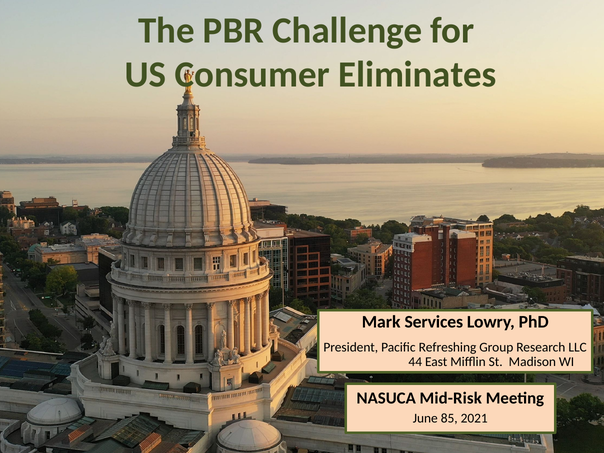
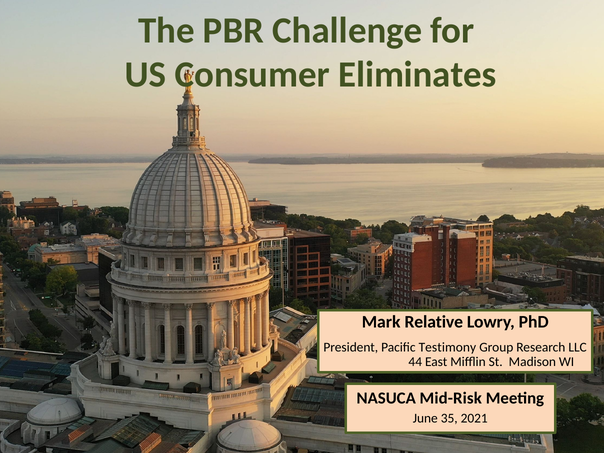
Services: Services -> Relative
Refreshing: Refreshing -> Testimony
85: 85 -> 35
